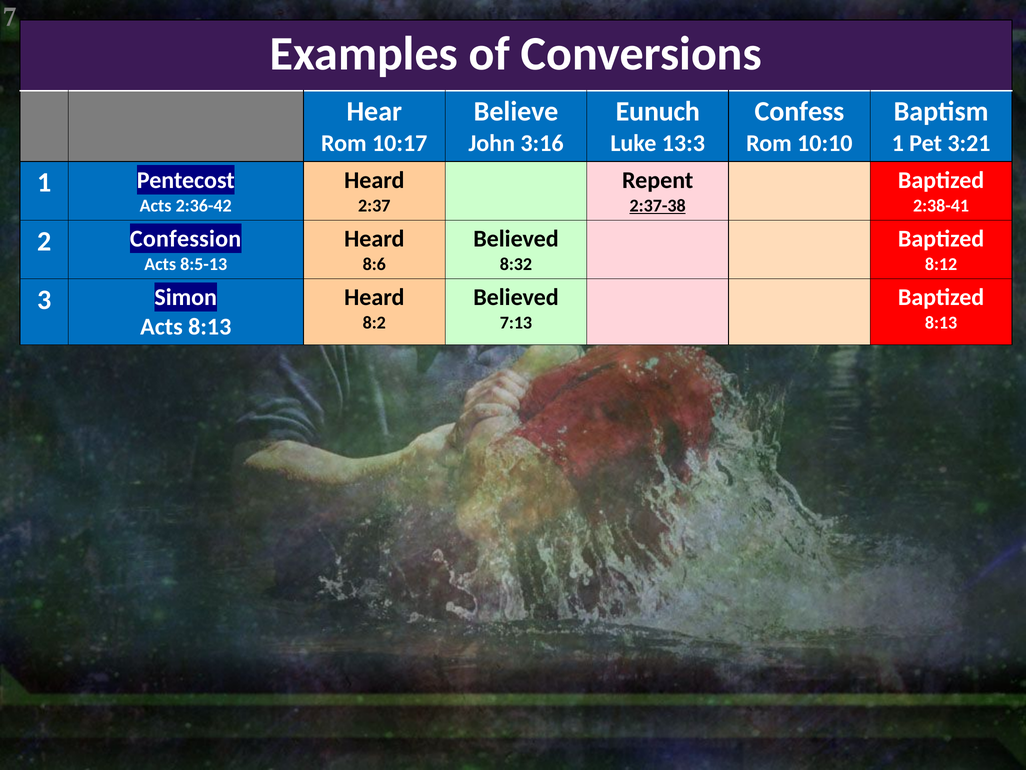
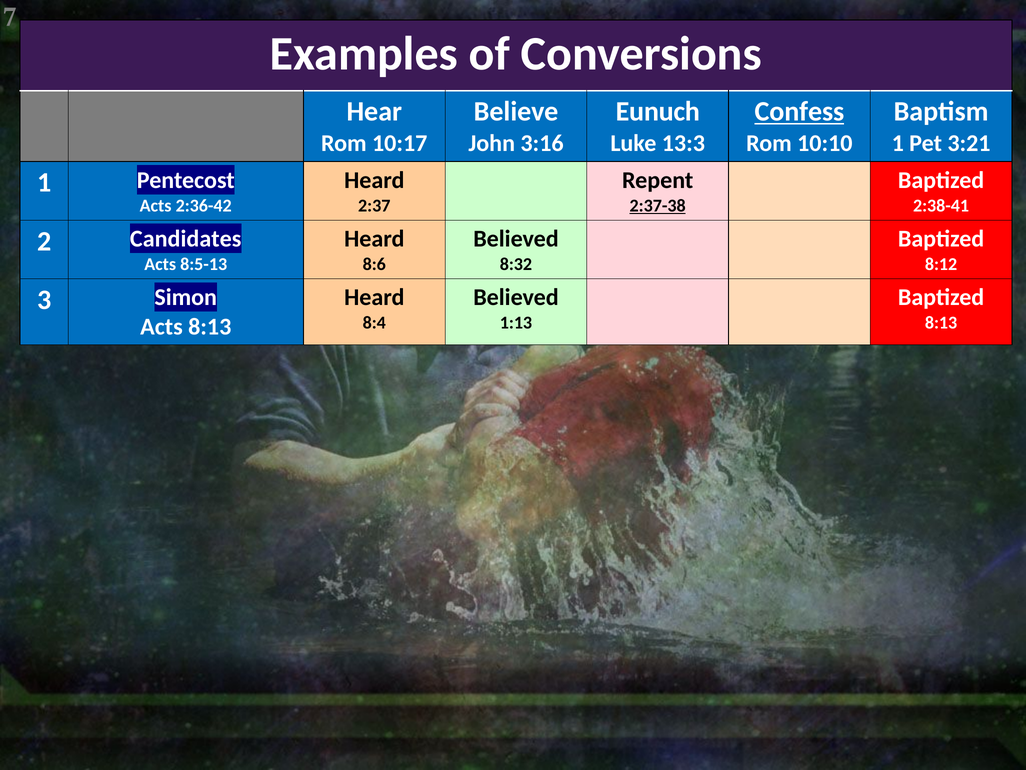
Confess underline: none -> present
Confession: Confession -> Candidates
8:2: 8:2 -> 8:4
7:13: 7:13 -> 1:13
